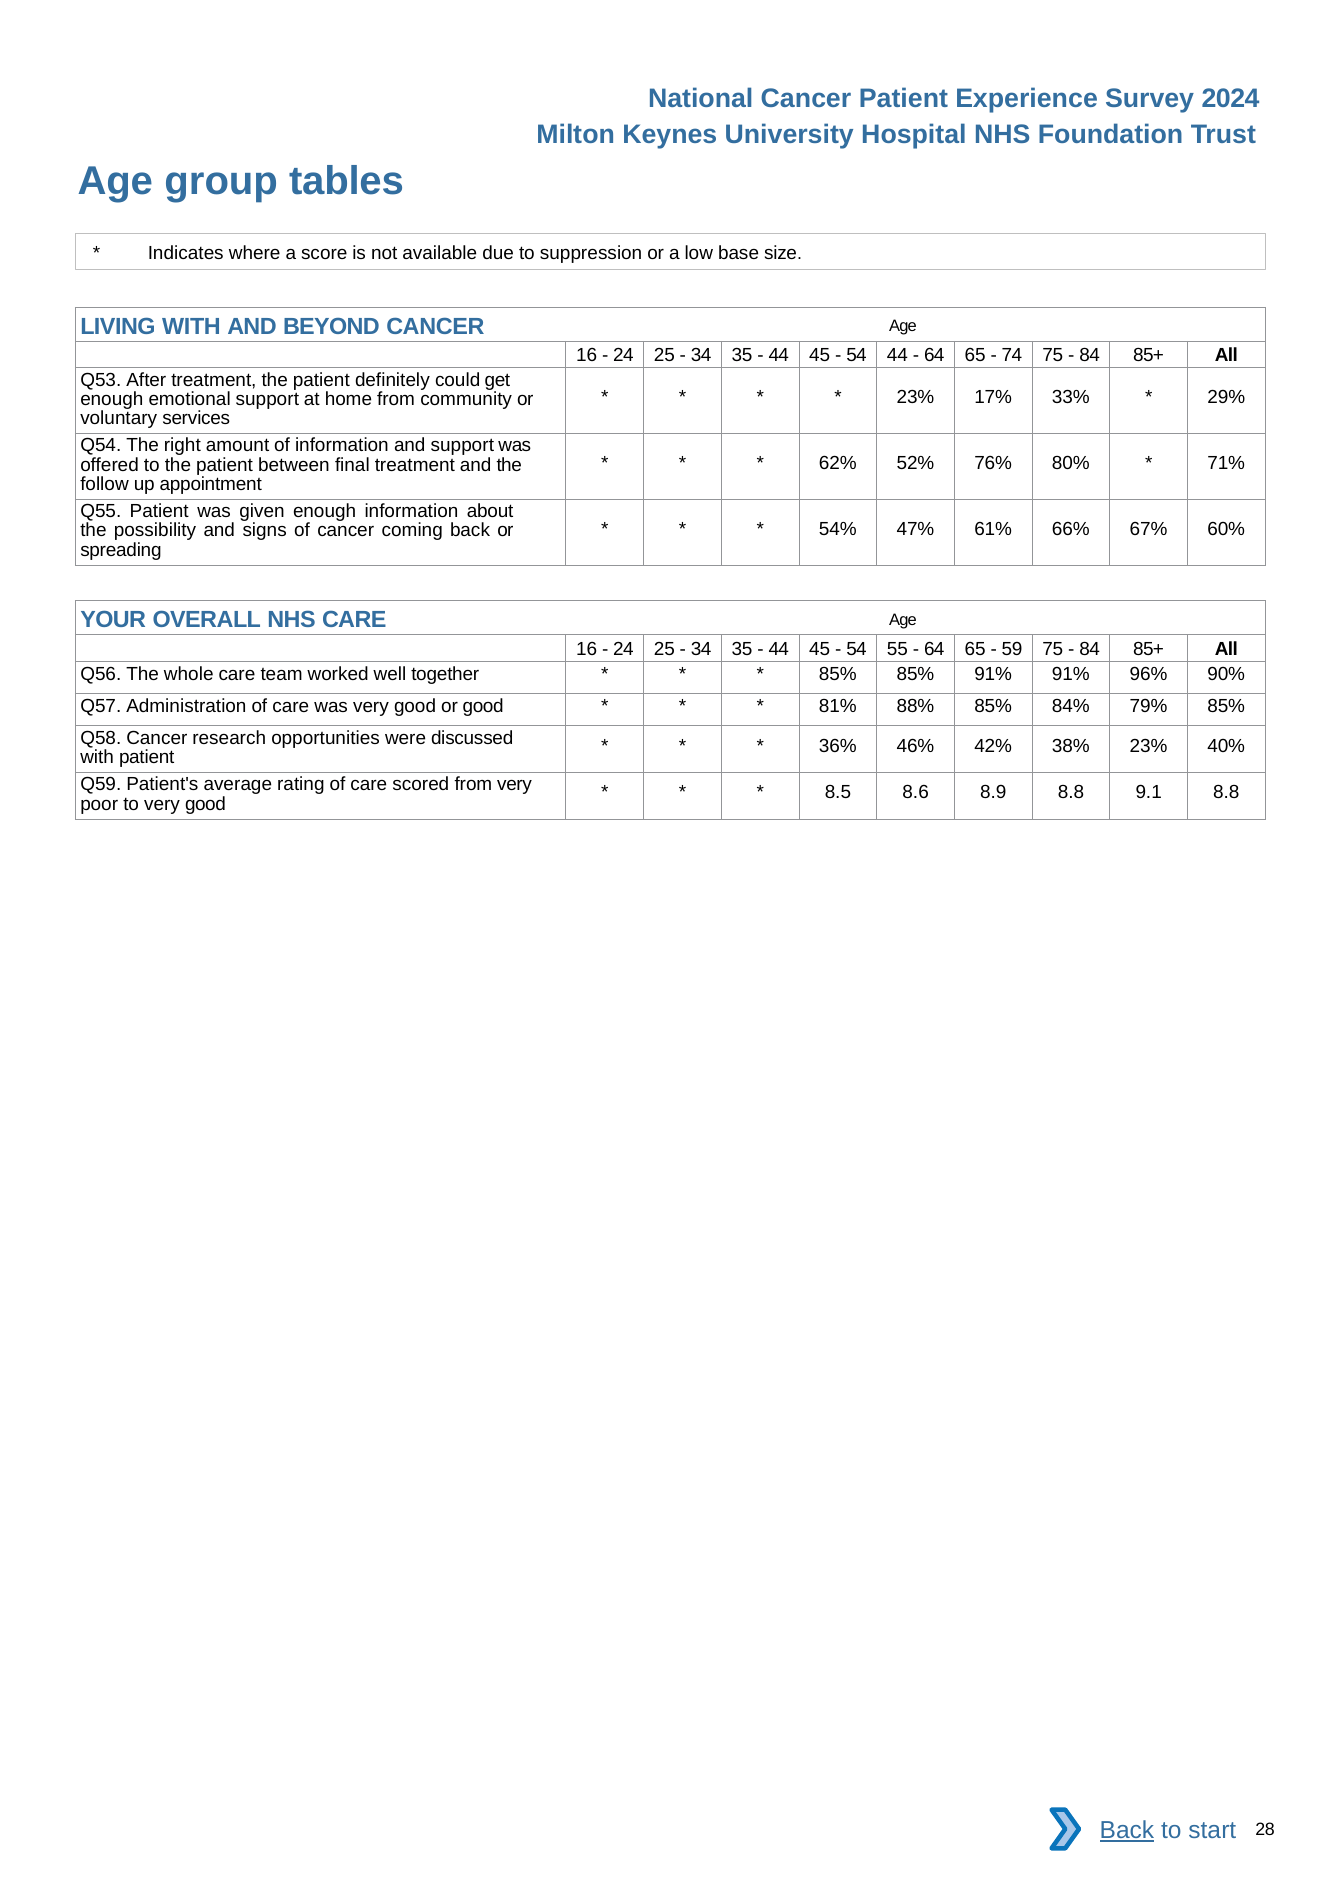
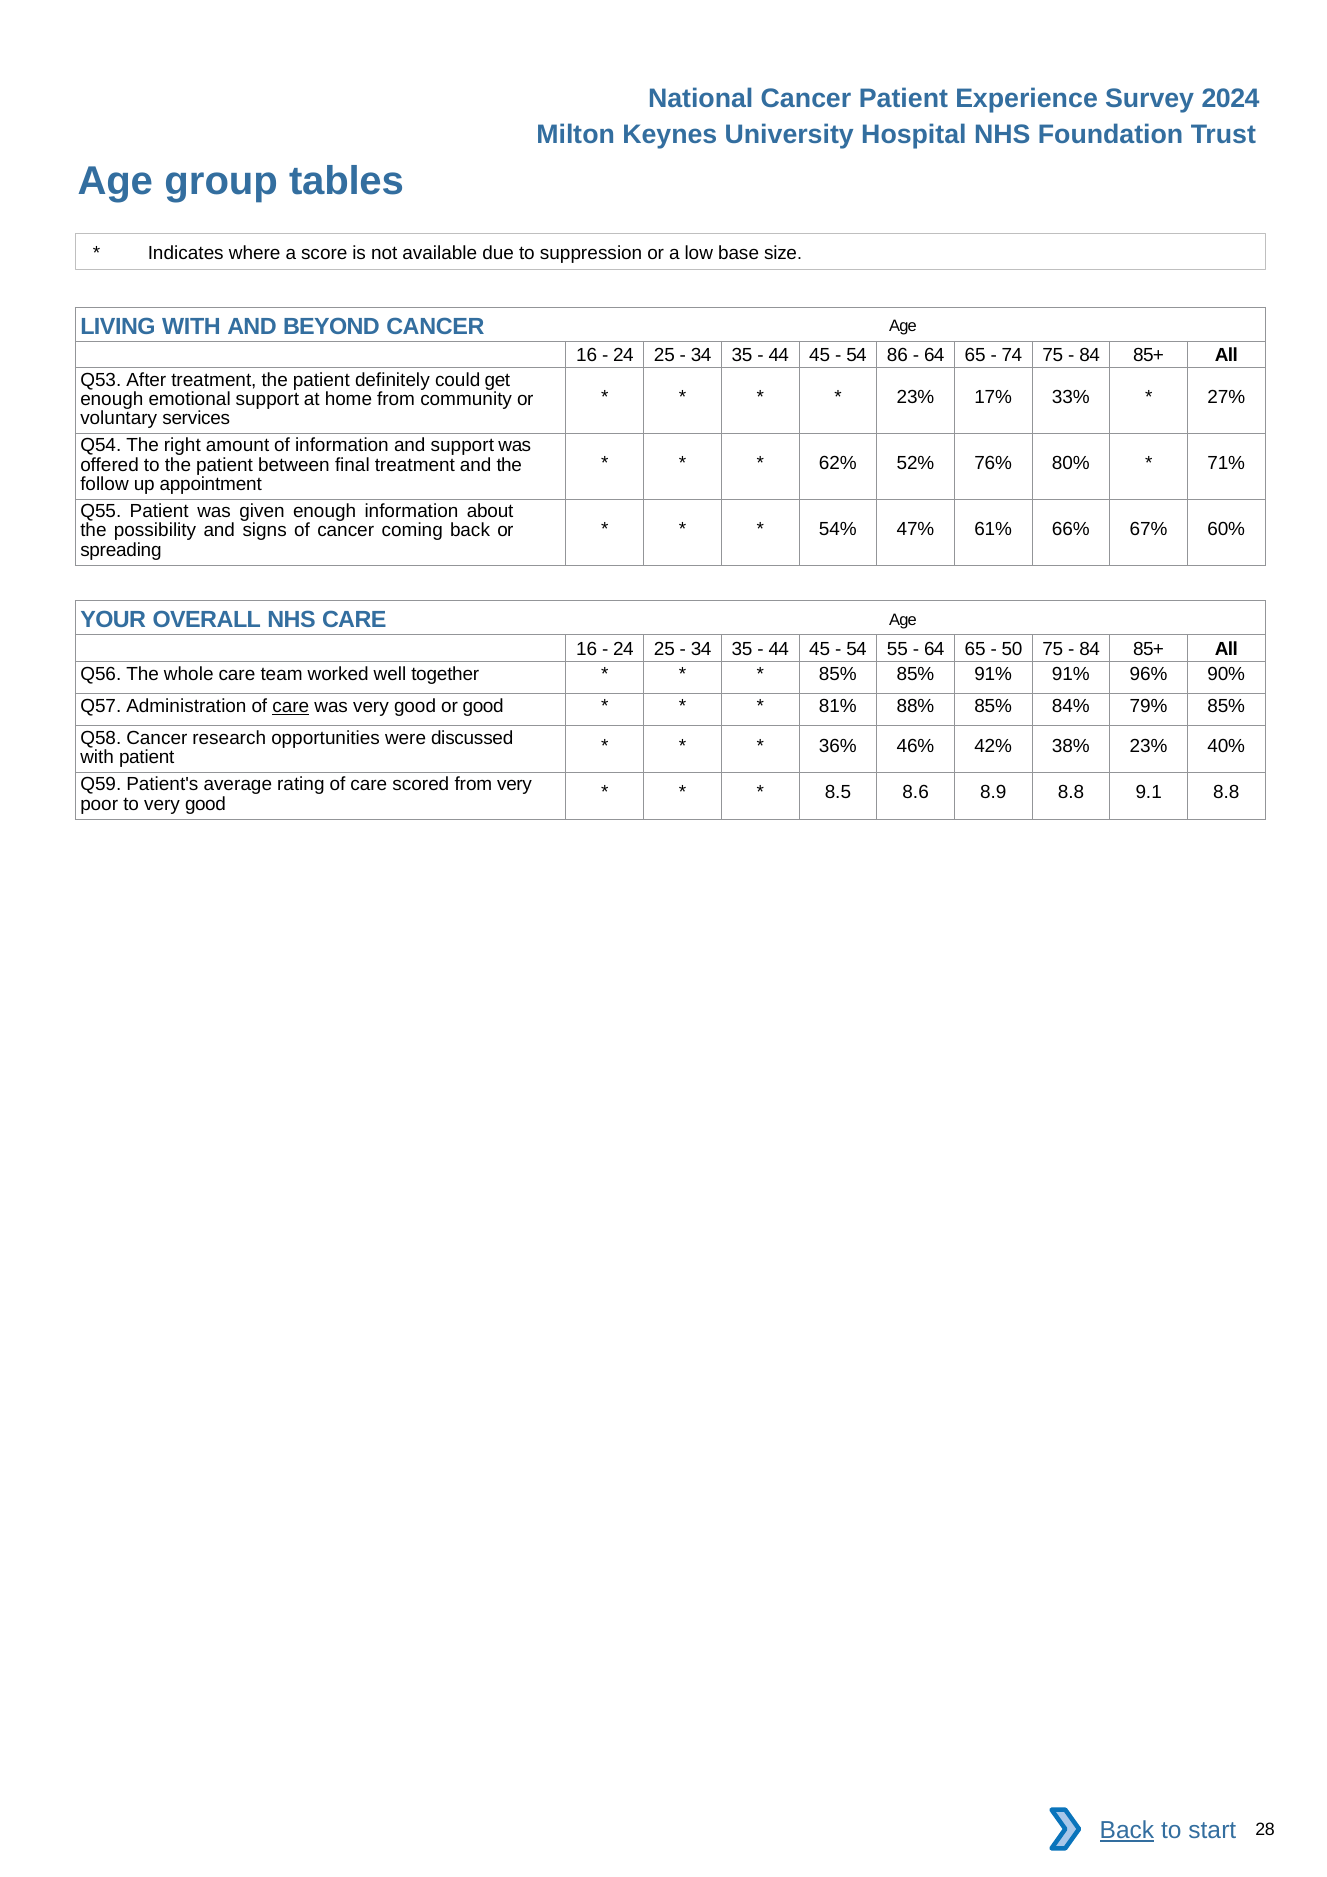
54 44: 44 -> 86
29%: 29% -> 27%
59: 59 -> 50
care at (291, 707) underline: none -> present
